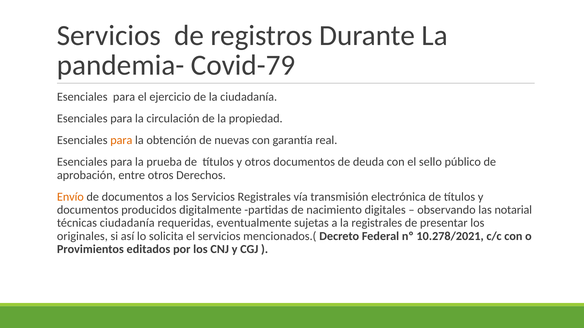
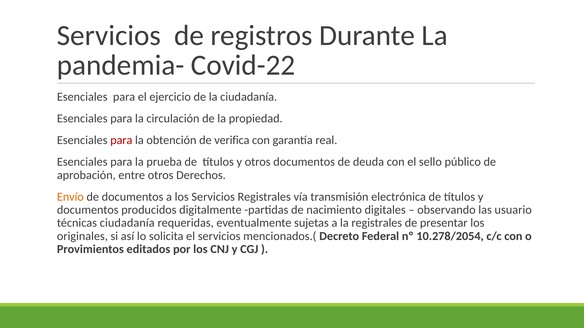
Covid-79: Covid-79 -> Covid-22
para at (121, 140) colour: orange -> red
nuevas: nuevas -> verifica
notarial: notarial -> usuario
10.278/2021: 10.278/2021 -> 10.278/2054
